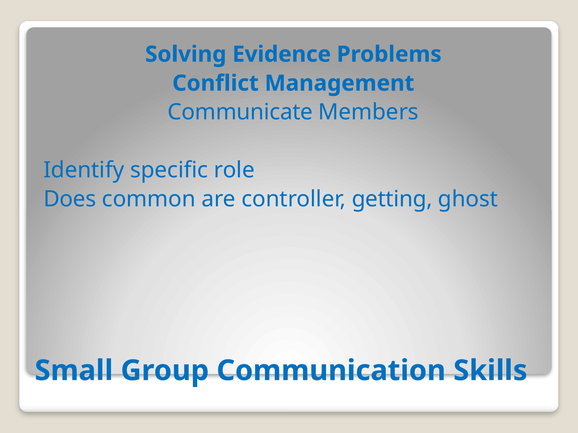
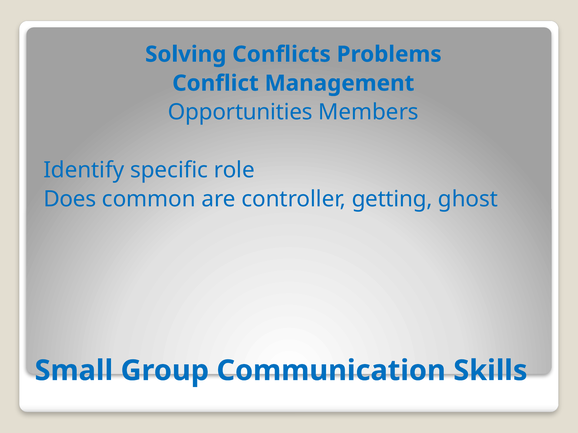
Evidence: Evidence -> Conflicts
Communicate: Communicate -> Opportunities
